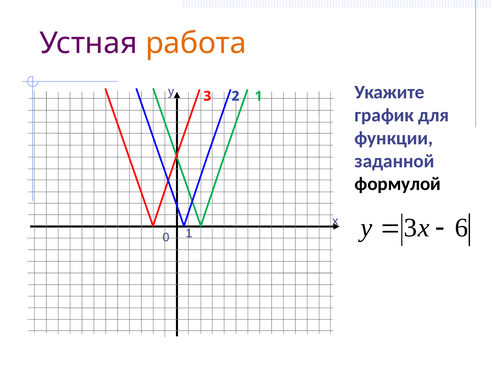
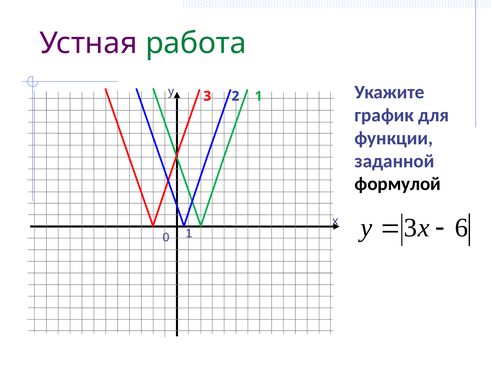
работа colour: orange -> green
